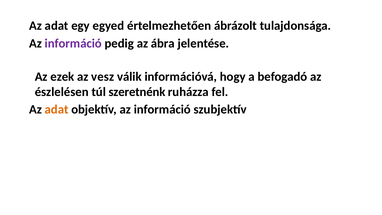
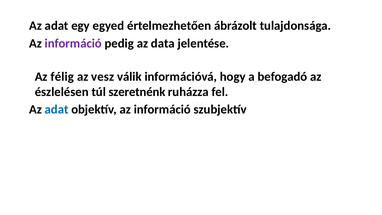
ábra: ábra -> data
ezek: ezek -> félig
adat at (57, 109) colour: orange -> blue
